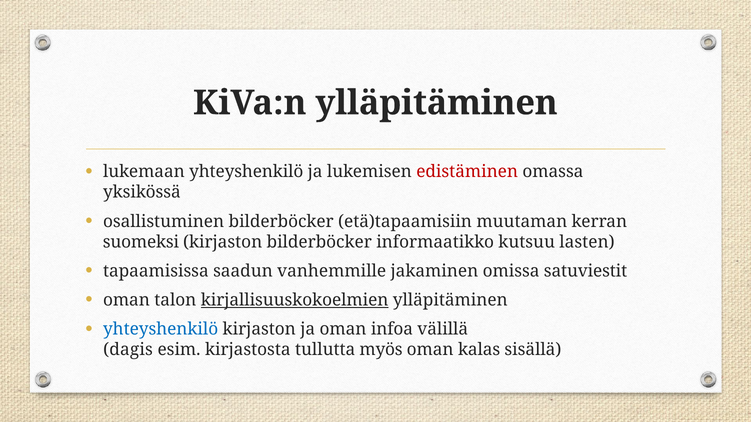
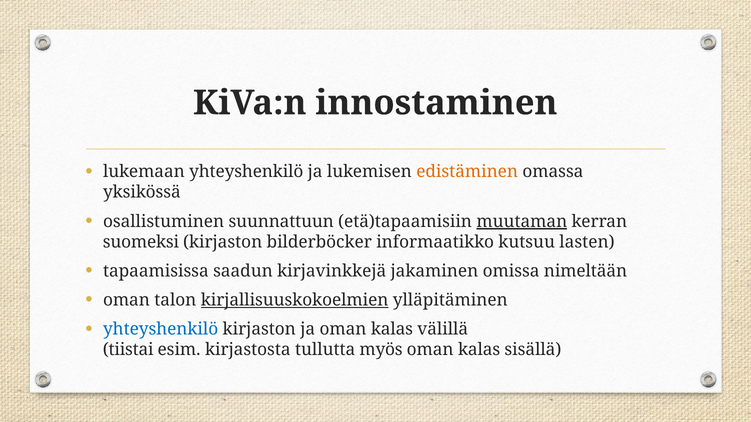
KiVa:n ylläpitäminen: ylläpitäminen -> innostaminen
edistäminen colour: red -> orange
osallistuminen bilderböcker: bilderböcker -> suunnattuun
muutaman underline: none -> present
vanhemmille: vanhemmille -> kirjavinkkejä
satuviestit: satuviestit -> nimeltään
ja oman infoa: infoa -> kalas
dagis: dagis -> tiistai
